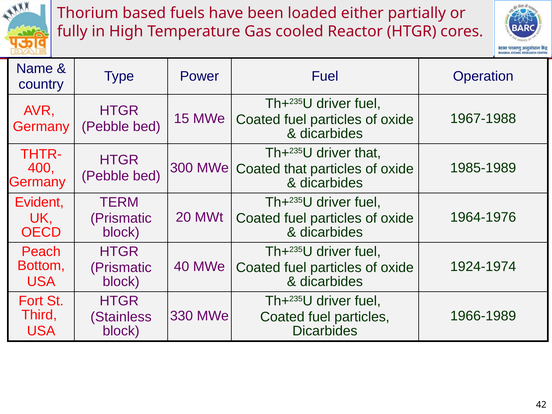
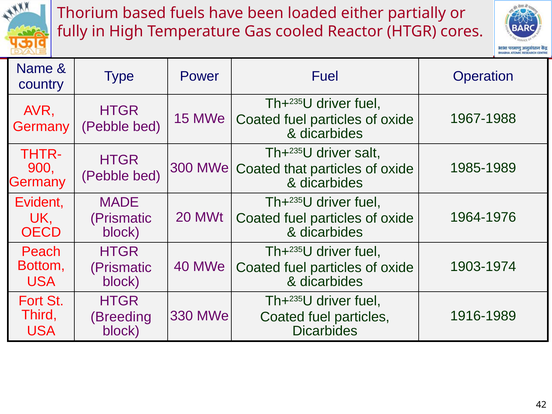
driver that: that -> salt
400: 400 -> 900
TERM: TERM -> MADE
1924-1974: 1924-1974 -> 1903-1974
1966-1989: 1966-1989 -> 1916-1989
Stainless: Stainless -> Breeding
